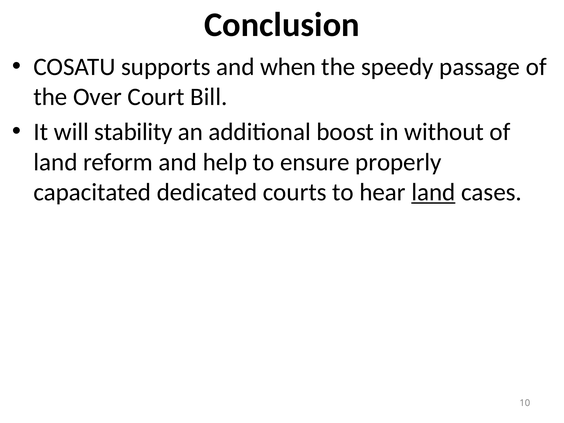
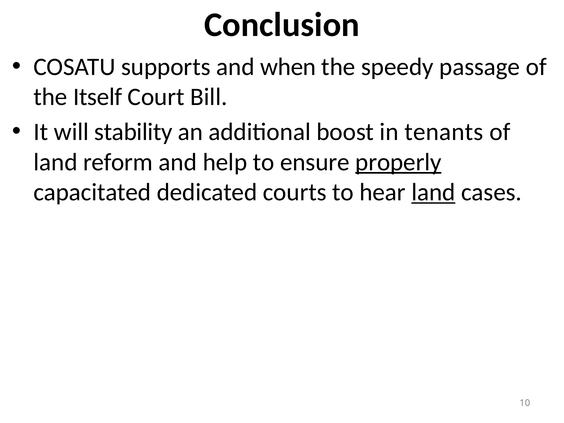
Over: Over -> Itself
without: without -> tenants
properly underline: none -> present
